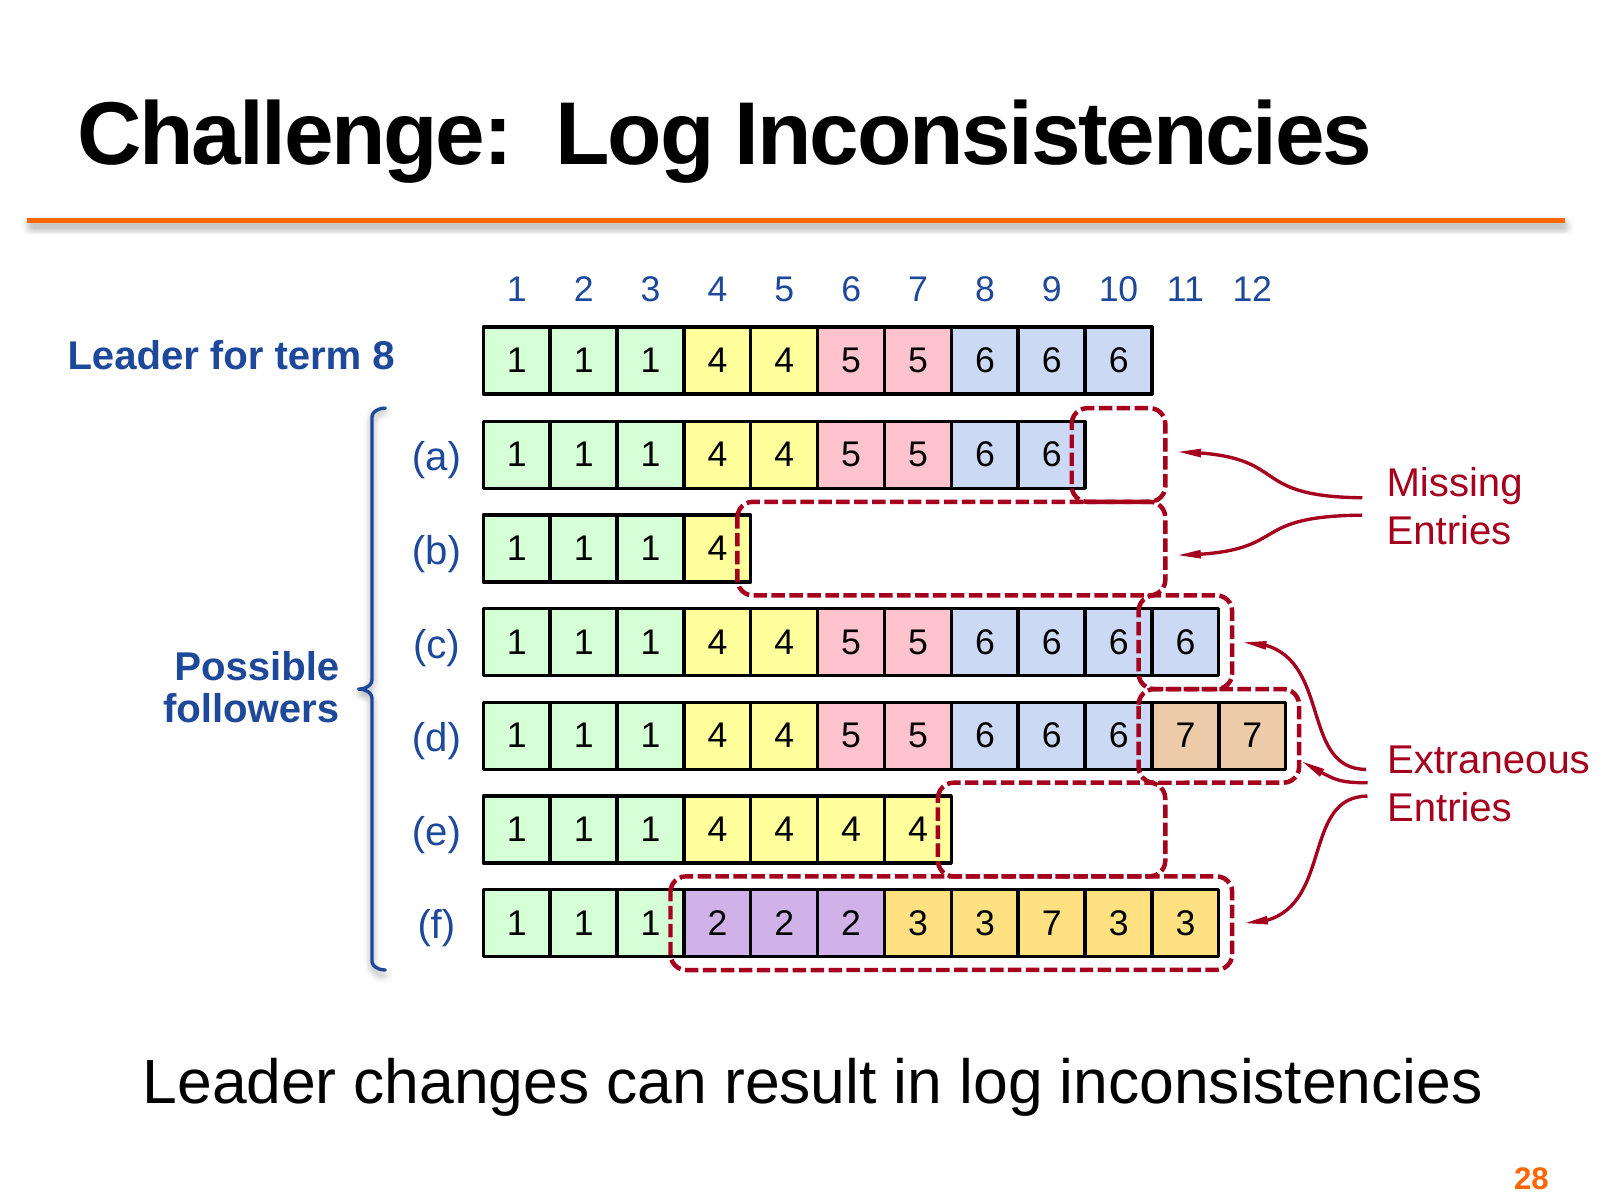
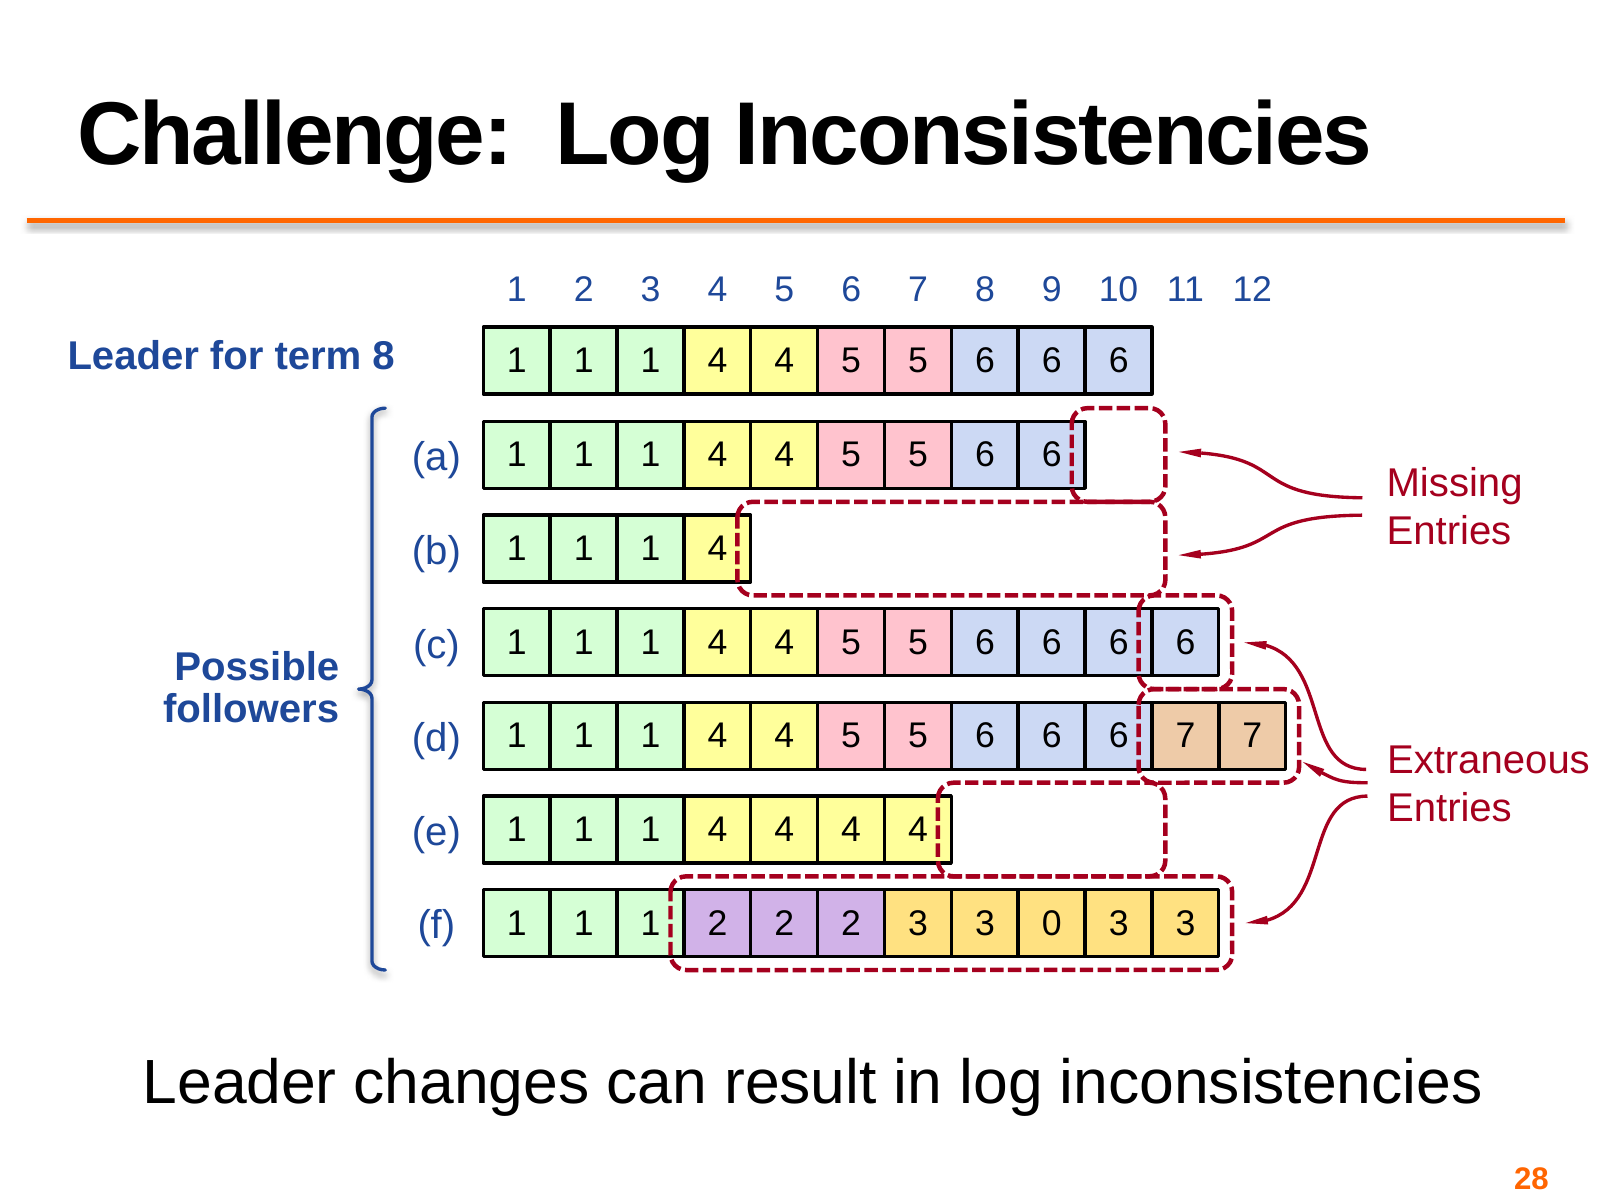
3 7: 7 -> 0
